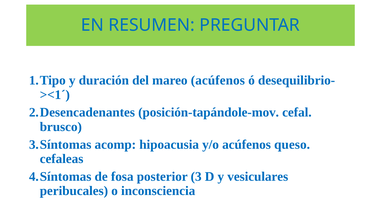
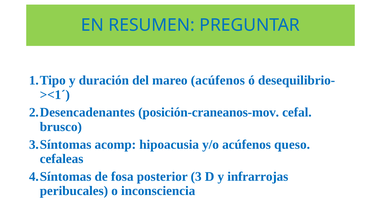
posición-tapándole-mov: posición-tapándole-mov -> posición-craneanos-mov
vesiculares: vesiculares -> infrarrojas
